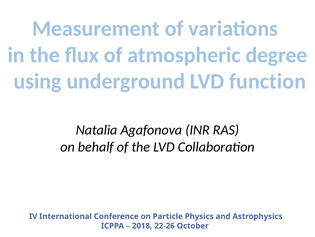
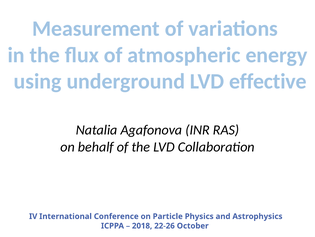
degree: degree -> energy
function: function -> effective
